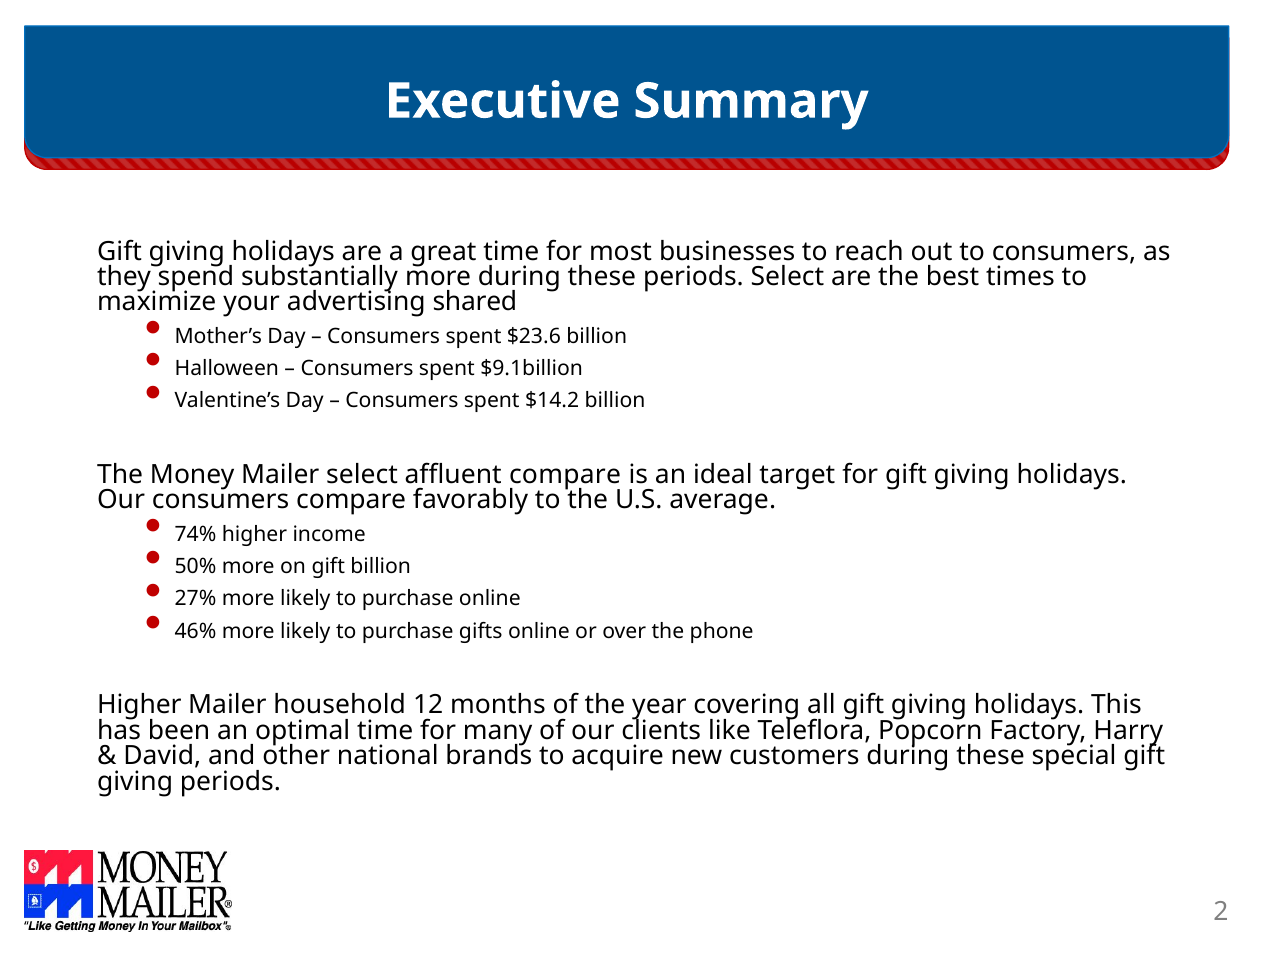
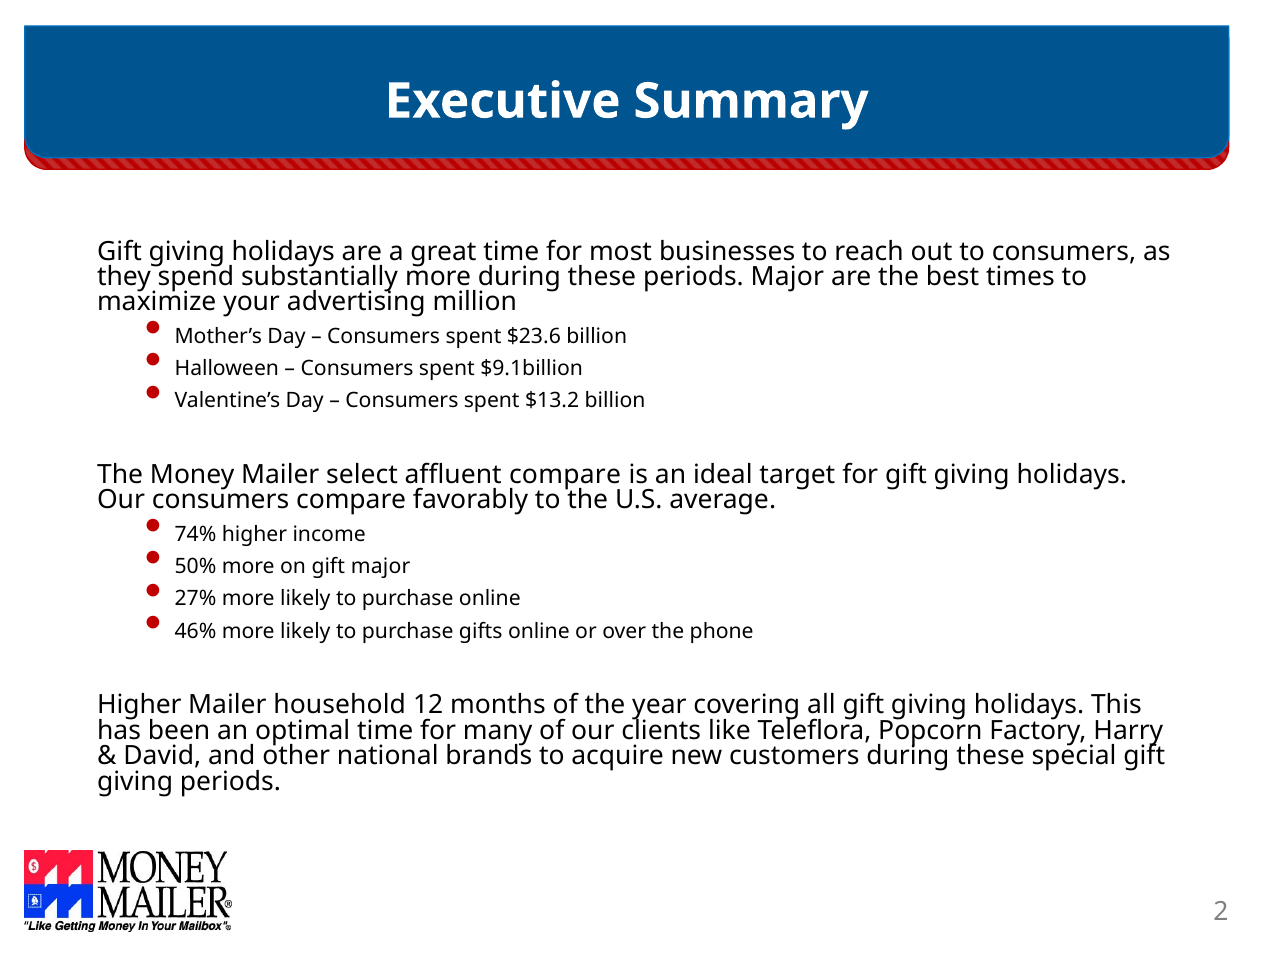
periods Select: Select -> Major
shared: shared -> million
$14.2: $14.2 -> $13.2
gift billion: billion -> major
